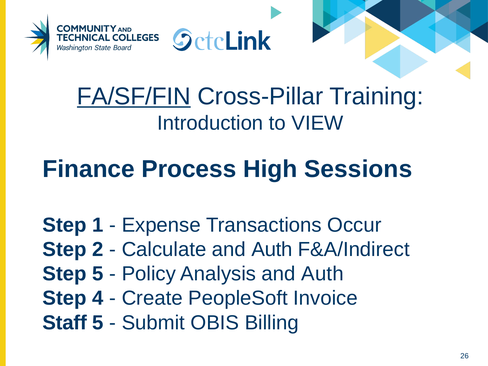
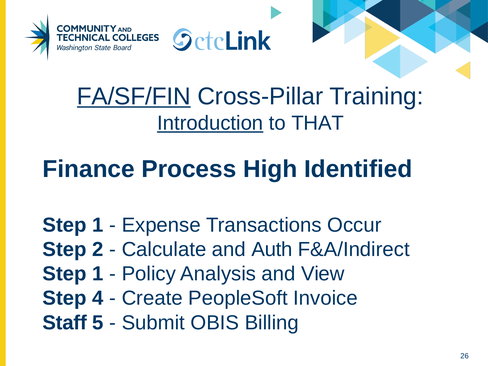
Introduction underline: none -> present
VIEW: VIEW -> THAT
Sessions: Sessions -> Identified
5 at (98, 274): 5 -> 1
Analysis and Auth: Auth -> View
